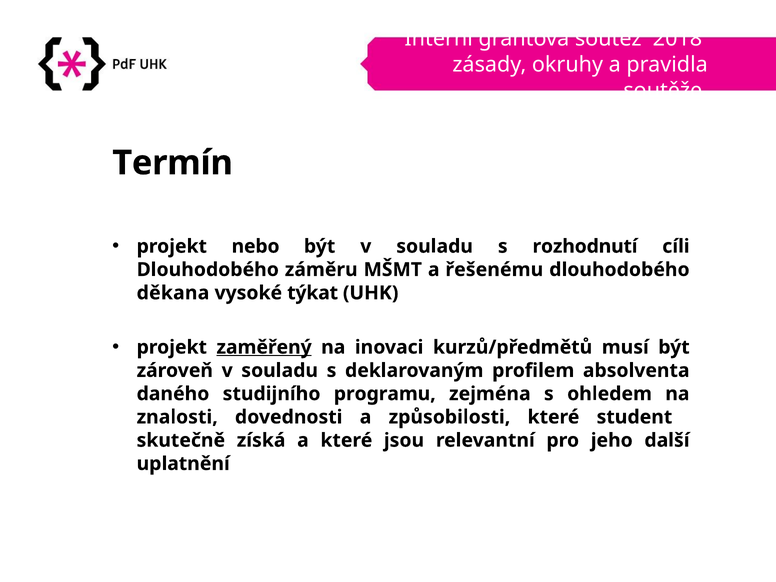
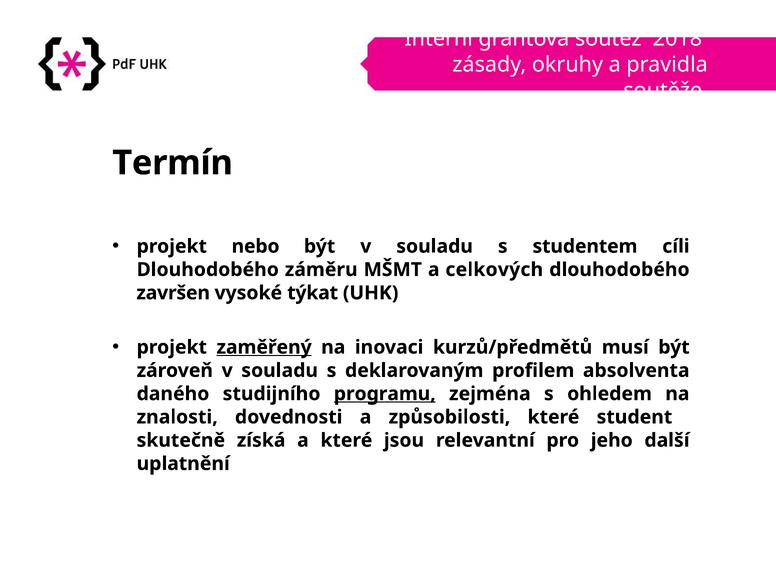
rozhodnutí: rozhodnutí -> studentem
řešenému: řešenému -> celkových
děkana: děkana -> završen
programu underline: none -> present
